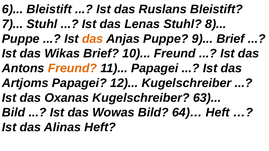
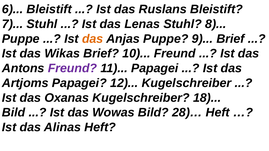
Freund at (72, 68) colour: orange -> purple
63: 63 -> 18
64)…: 64)… -> 28)…
